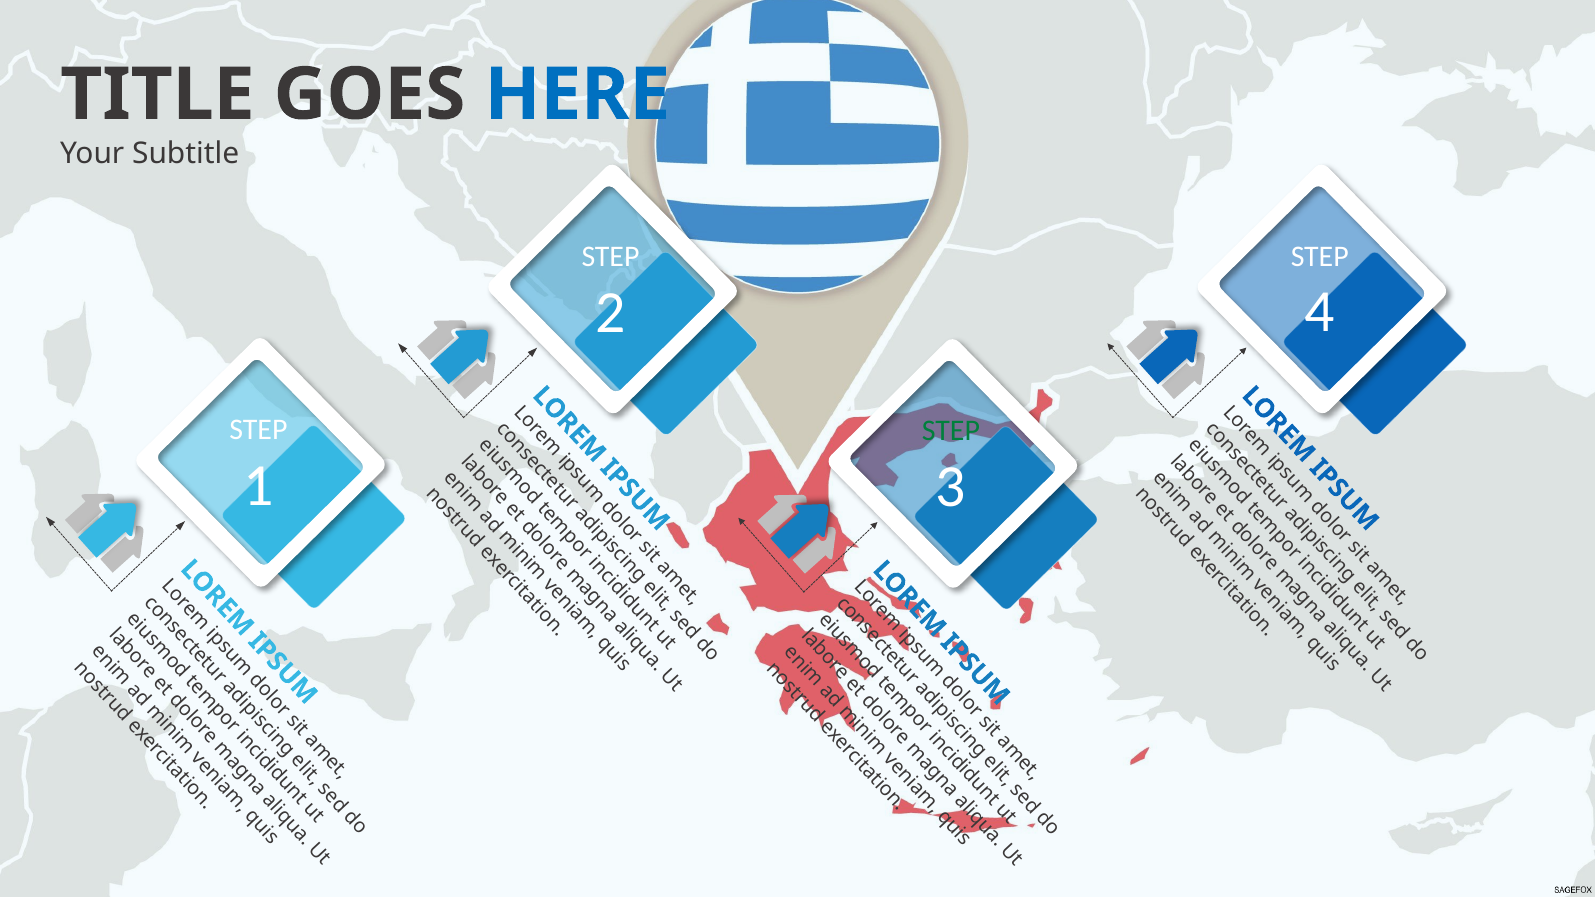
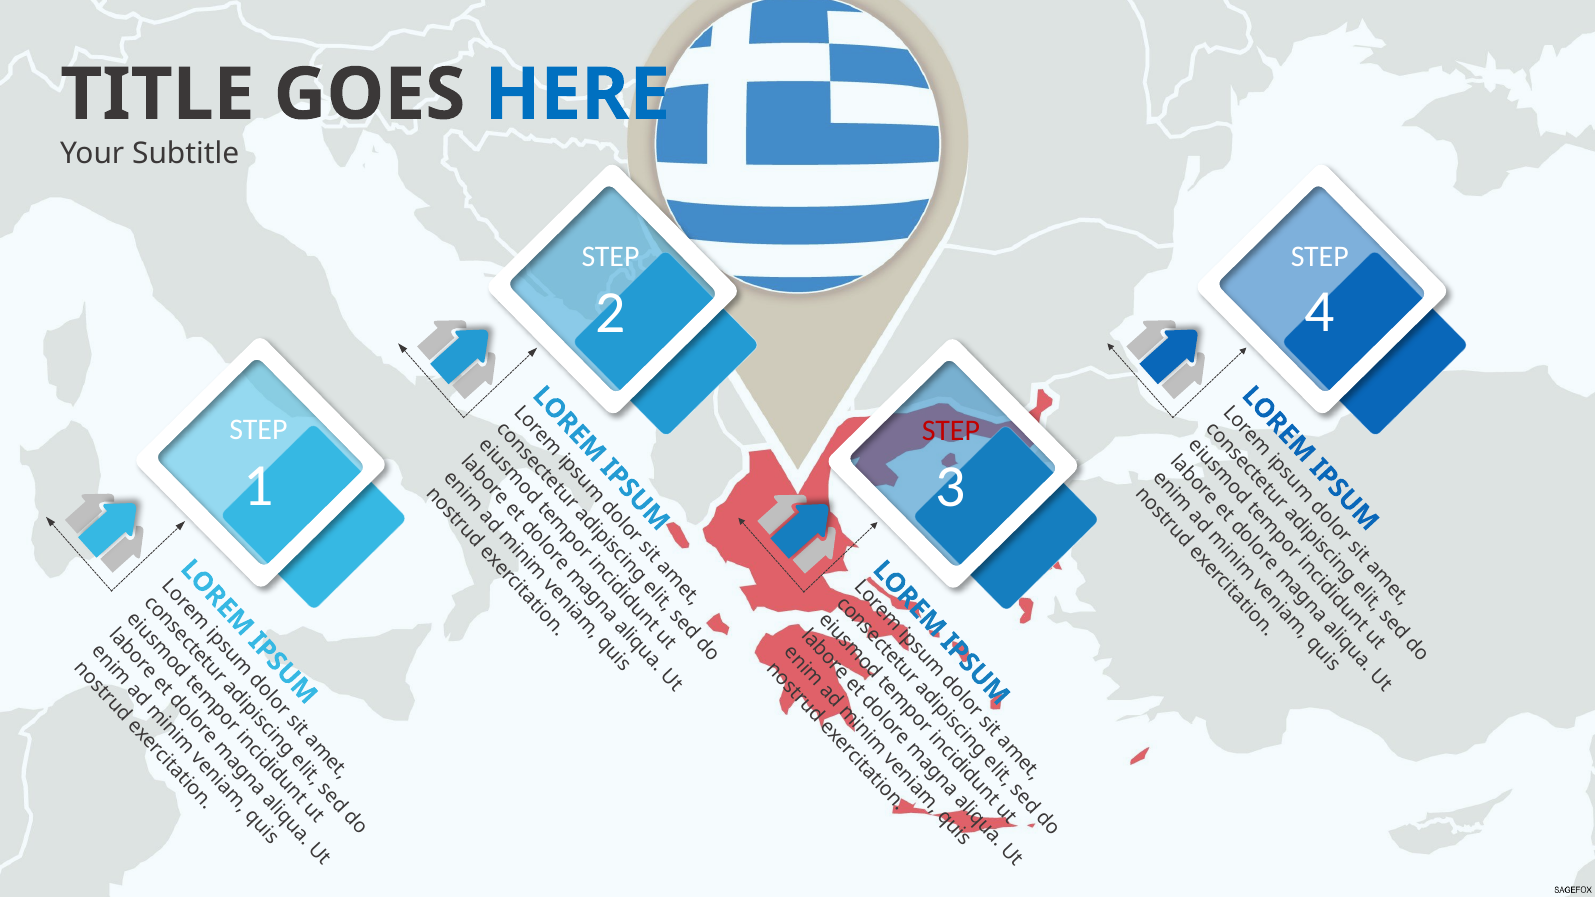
STEP at (951, 431) colour: green -> red
